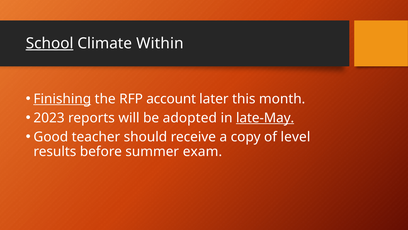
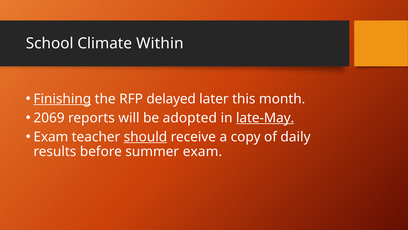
School underline: present -> none
account: account -> delayed
2023: 2023 -> 2069
Good at (51, 137): Good -> Exam
should underline: none -> present
level: level -> daily
